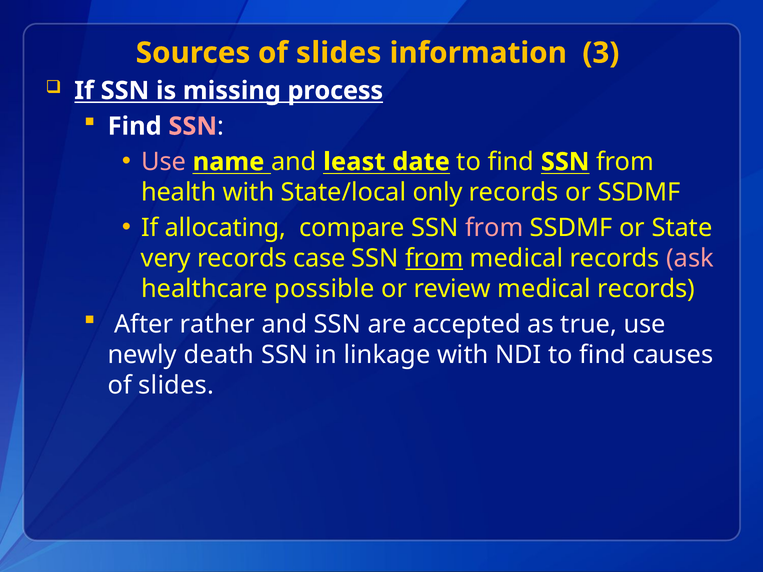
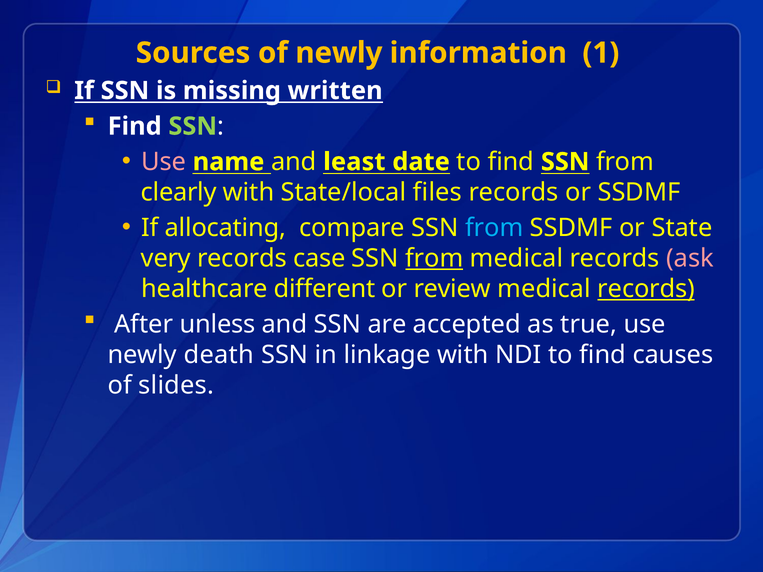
Sources of slides: slides -> newly
3: 3 -> 1
process: process -> written
SSN at (193, 126) colour: pink -> light green
health: health -> clearly
only: only -> files
from at (494, 228) colour: pink -> light blue
possible: possible -> different
records at (646, 289) underline: none -> present
rather: rather -> unless
